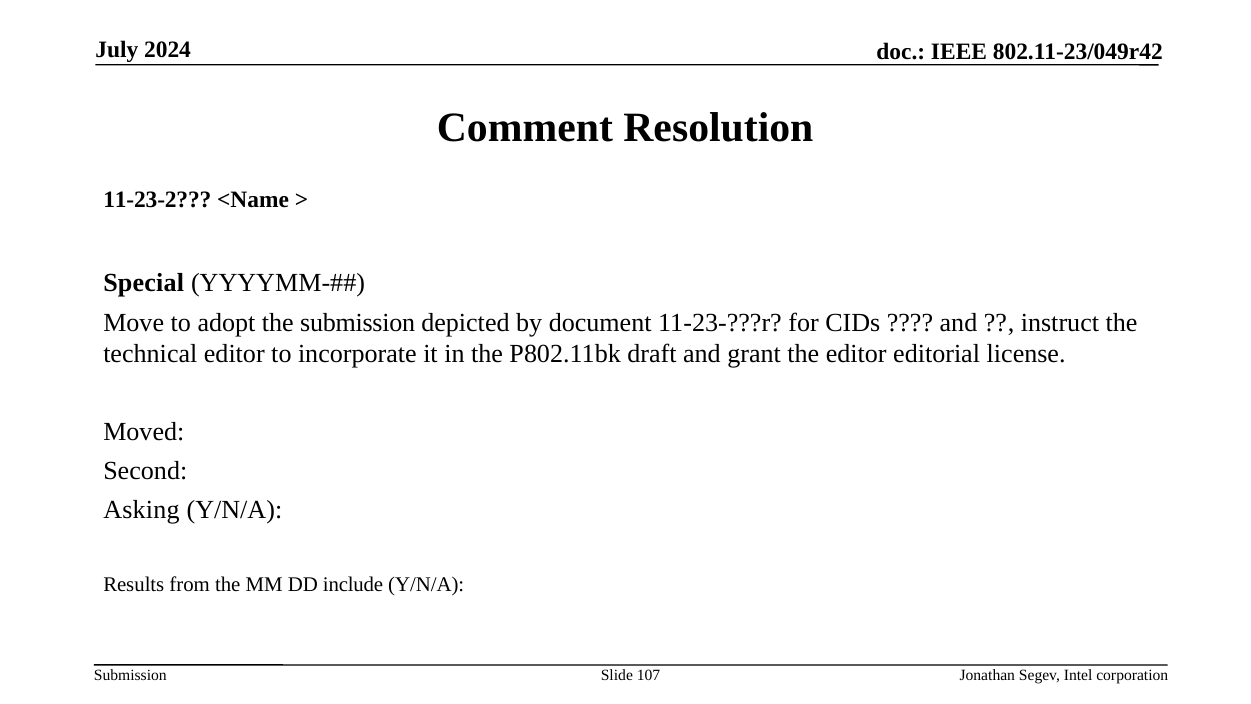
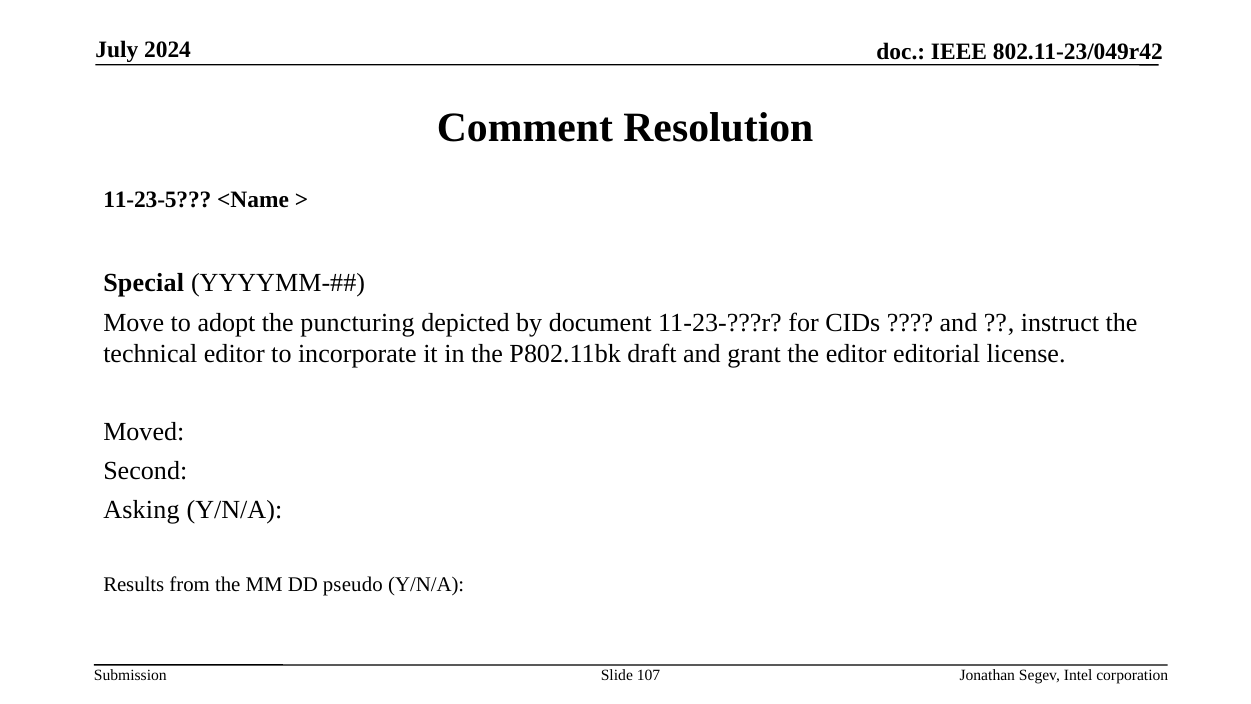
11-23-2: 11-23-2 -> 11-23-5
the submission: submission -> puncturing
include: include -> pseudo
